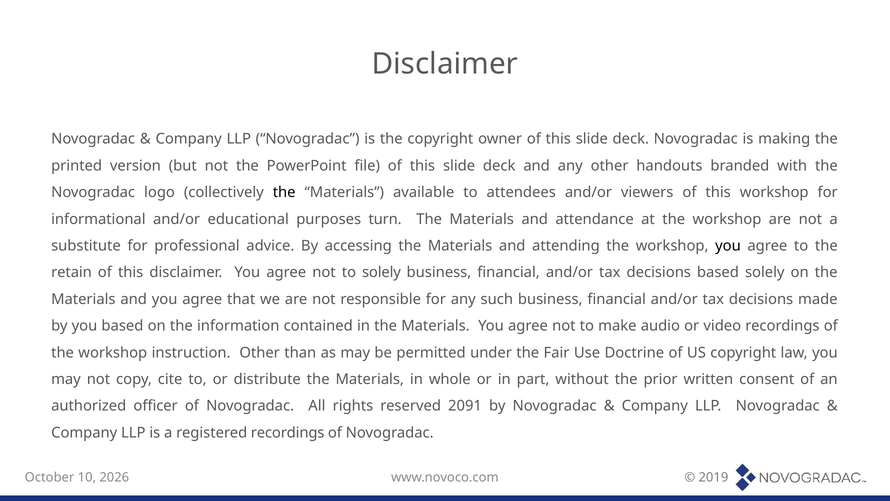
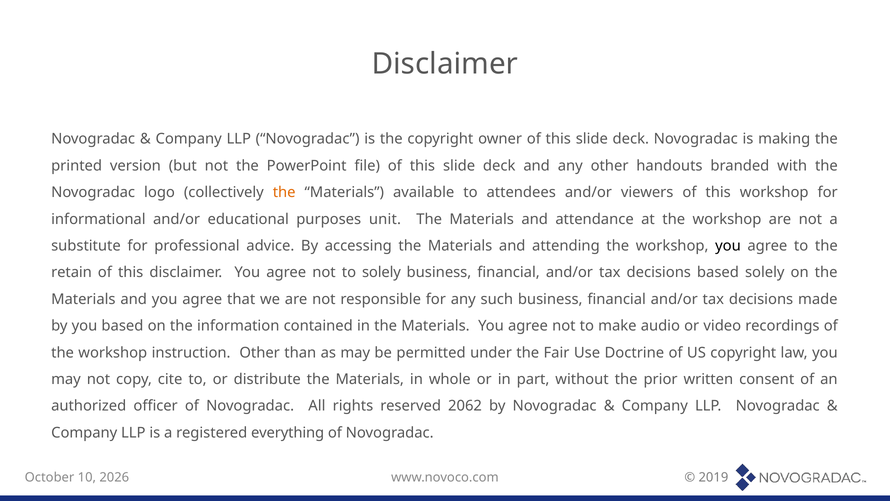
the at (284, 192) colour: black -> orange
turn: turn -> unit
2091: 2091 -> 2062
registered recordings: recordings -> everything
